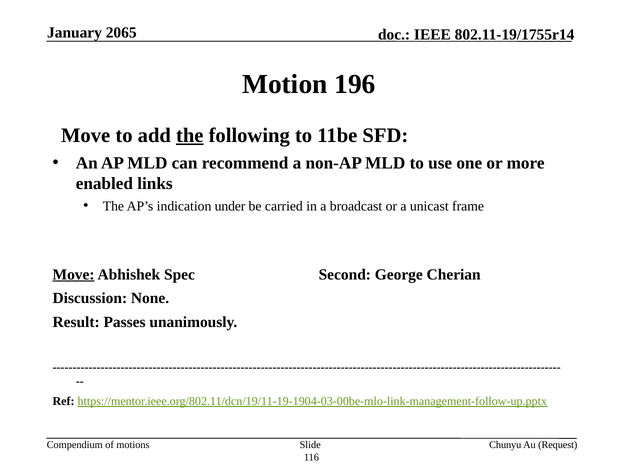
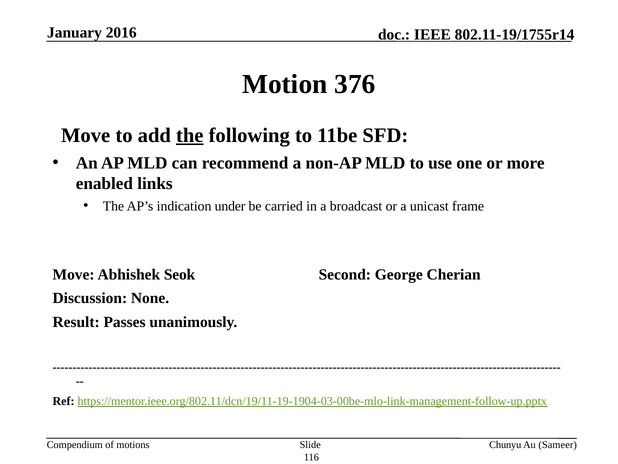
2065: 2065 -> 2016
196: 196 -> 376
Move at (74, 274) underline: present -> none
Spec: Spec -> Seok
Request: Request -> Sameer
